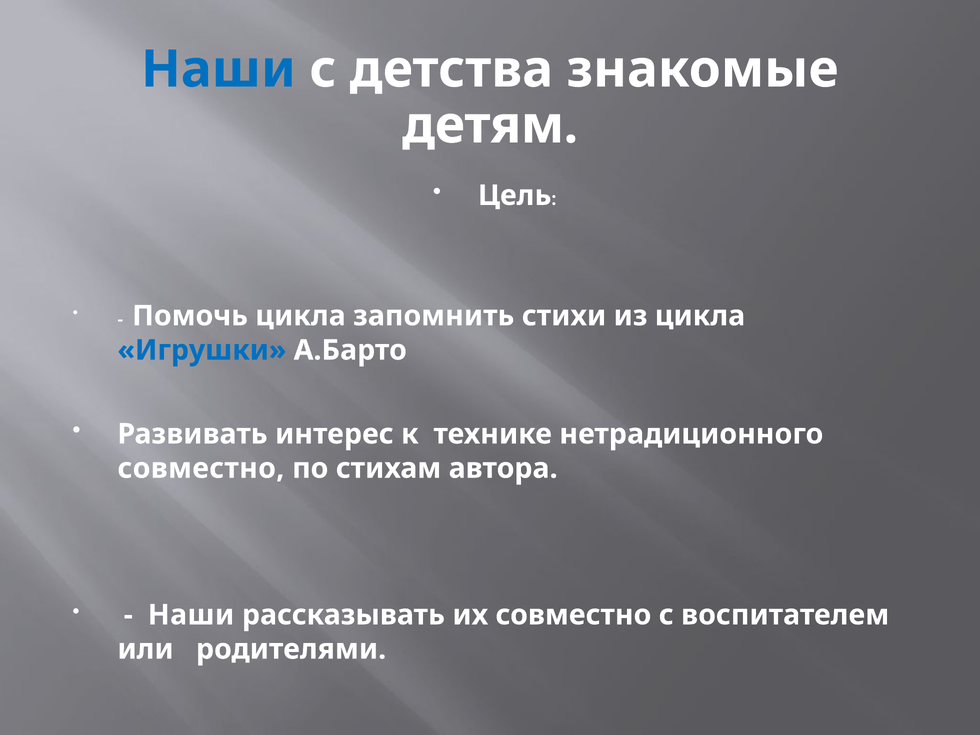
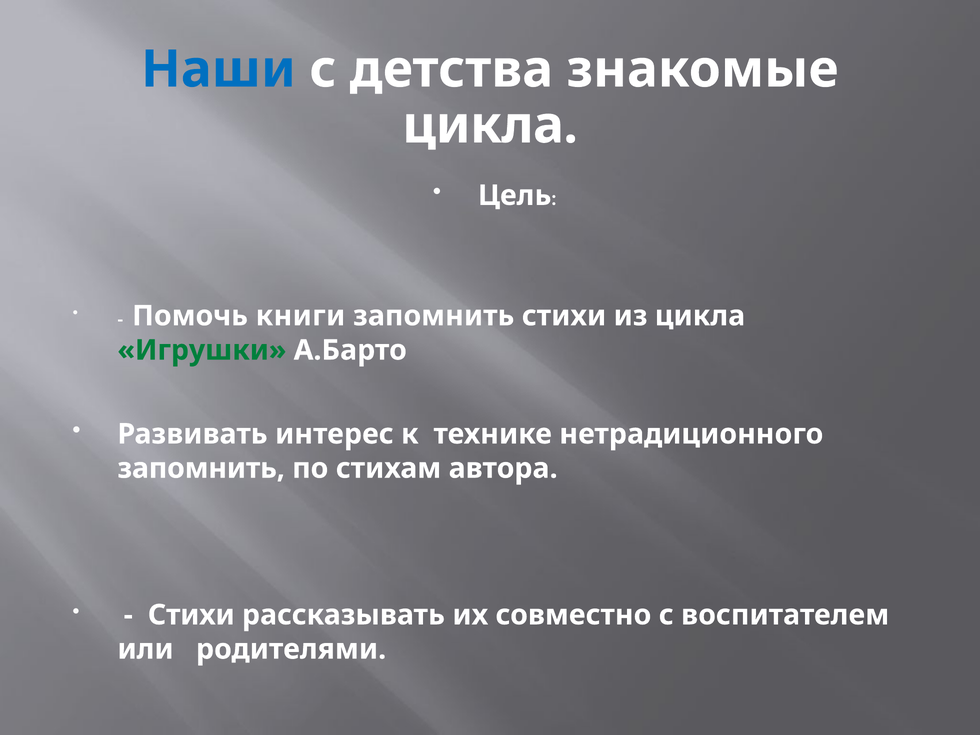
детям at (490, 125): детям -> цикла
Помочь цикла: цикла -> книги
Игрушки colour: blue -> green
совместно at (201, 468): совместно -> запомнить
Наши at (191, 615): Наши -> Стихи
